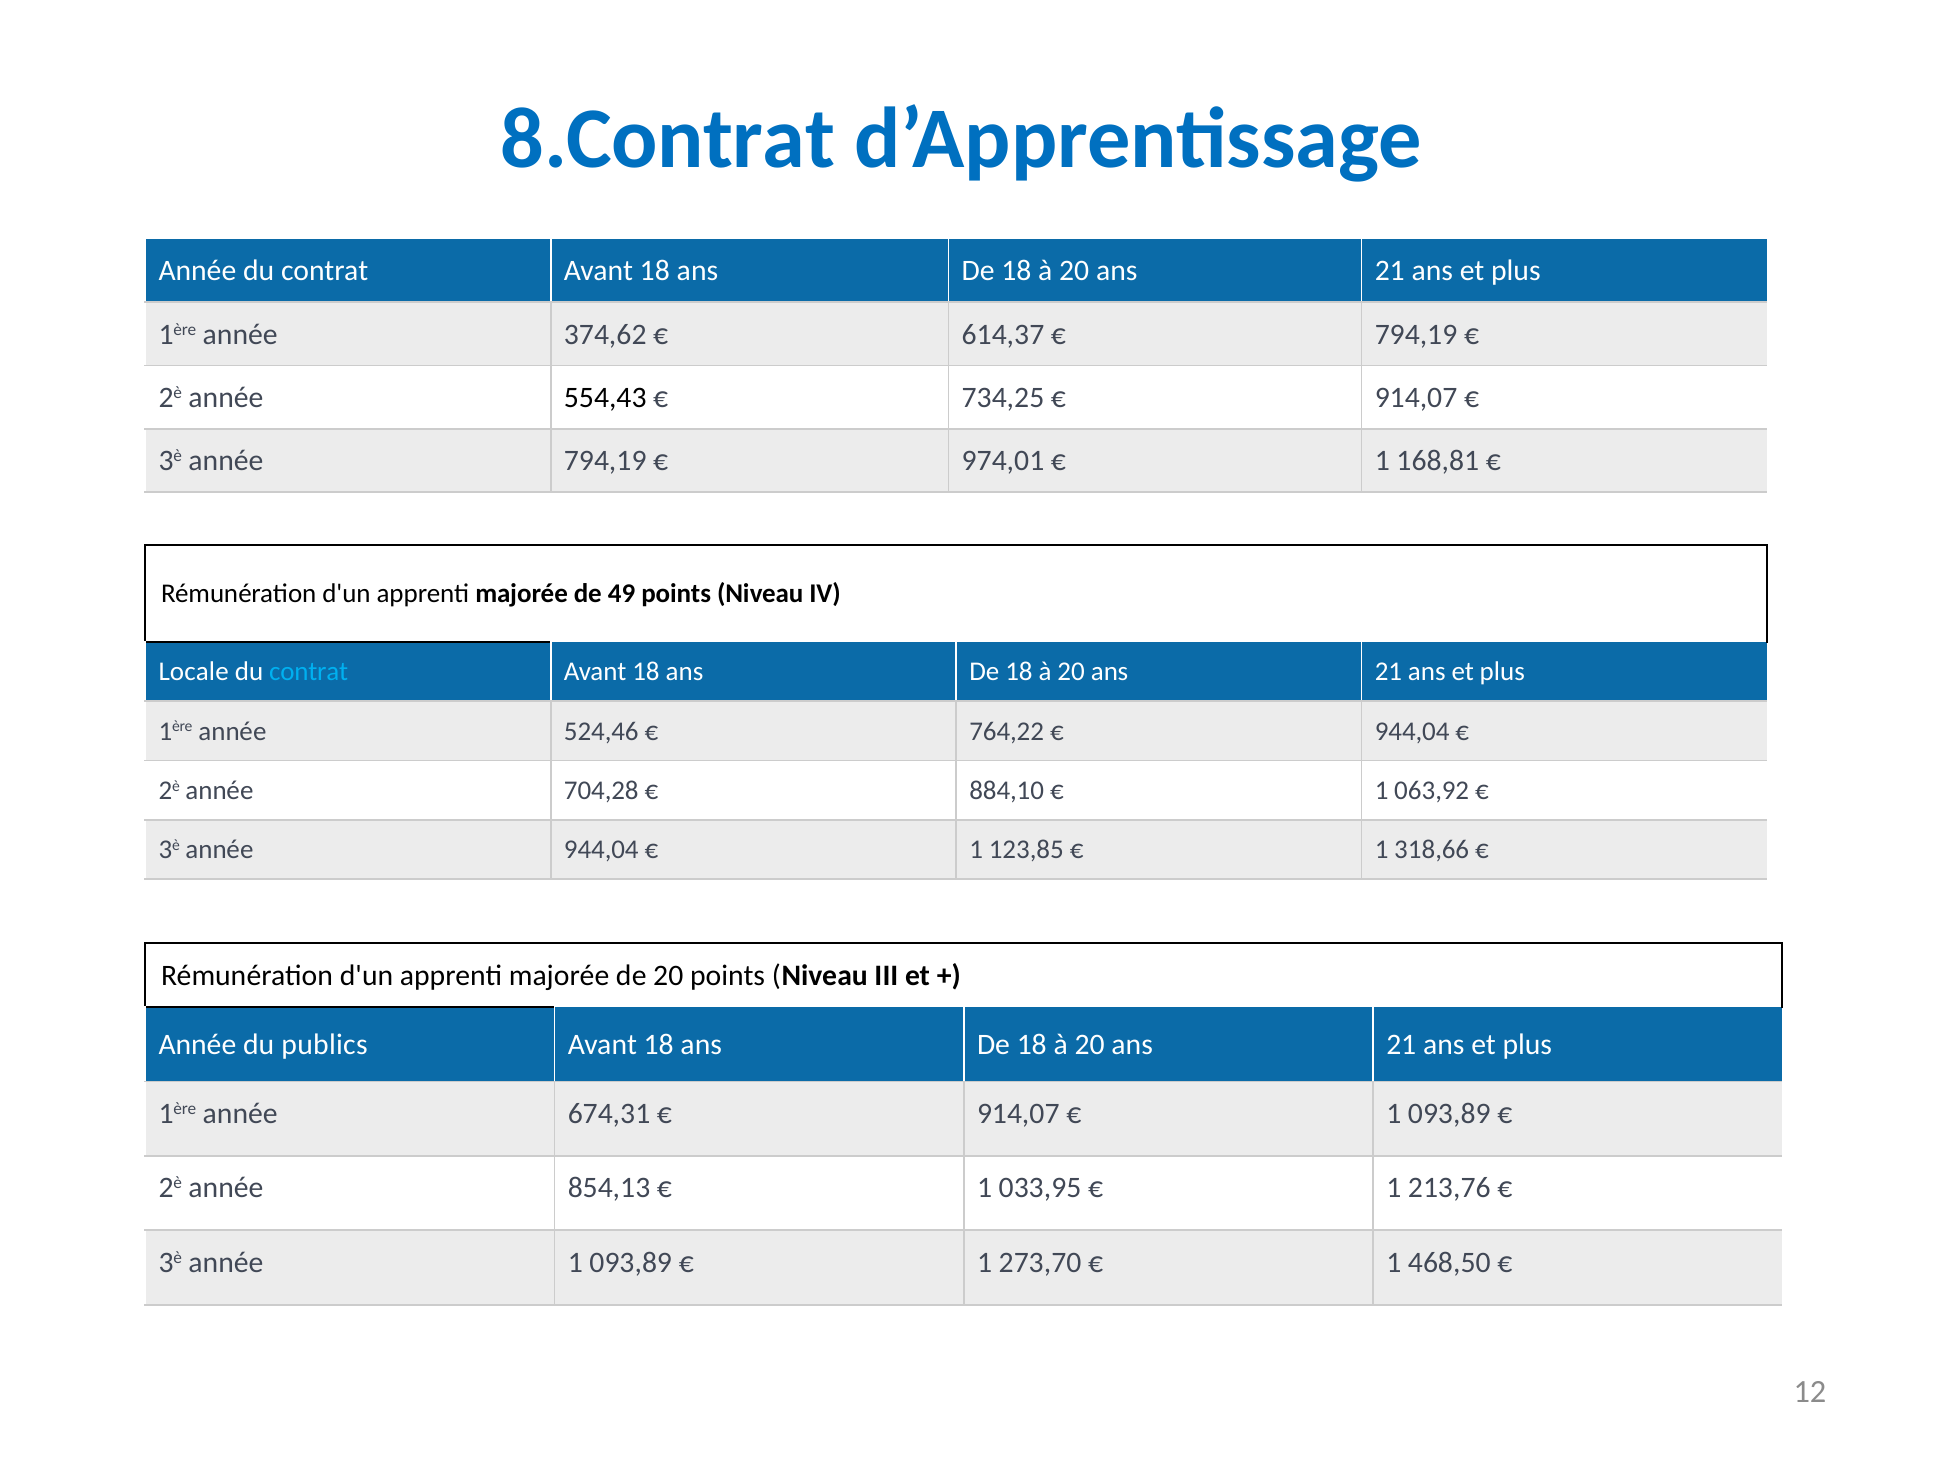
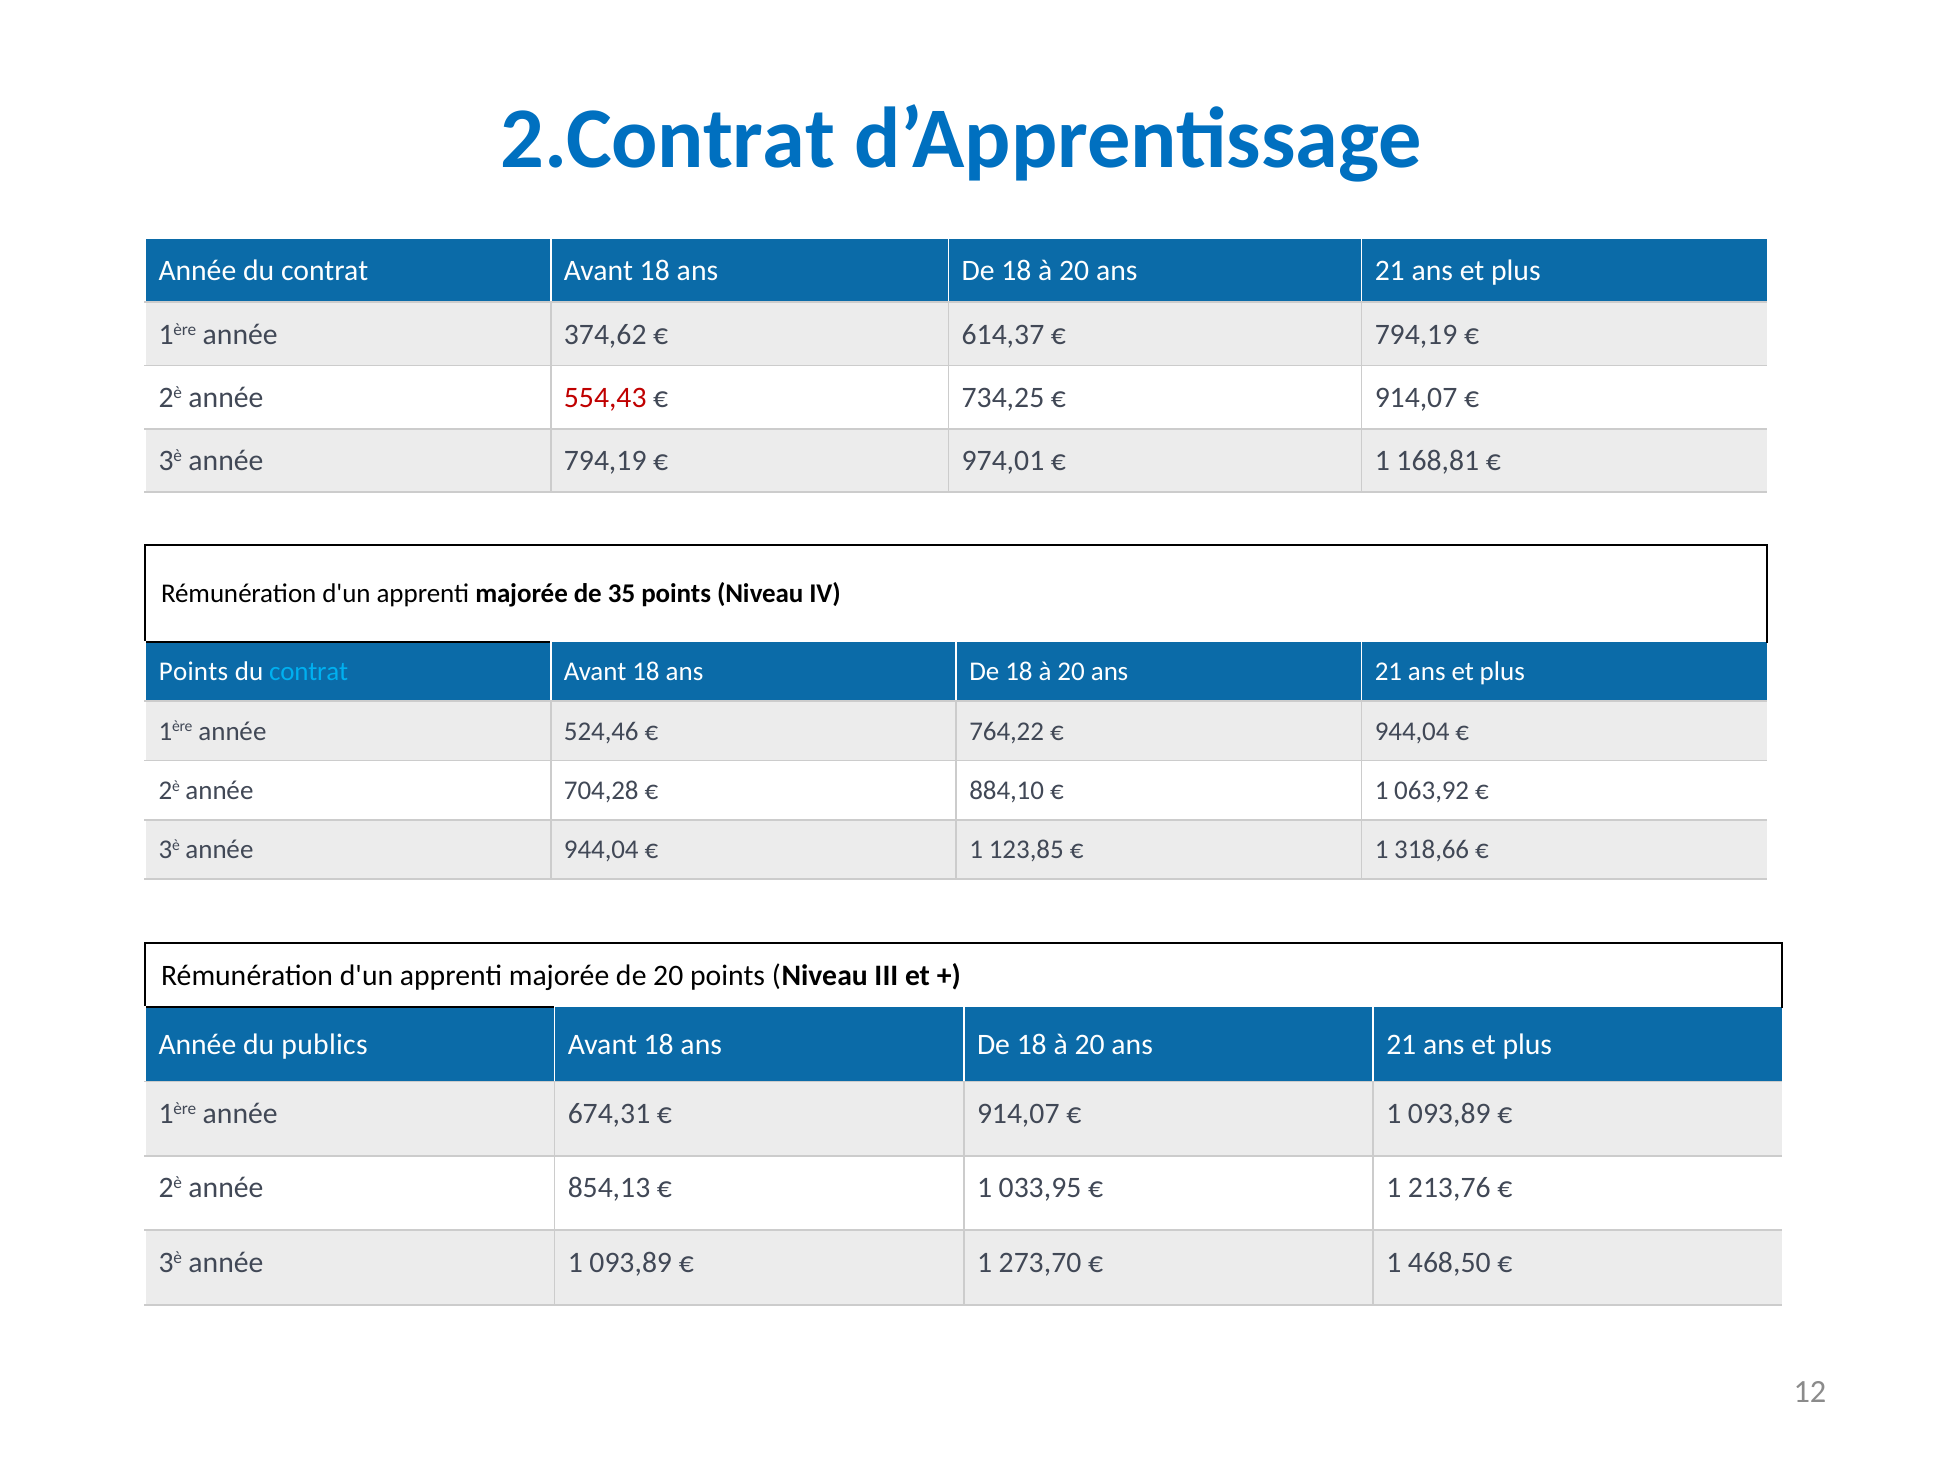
8.Contrat: 8.Contrat -> 2.Contrat
554,43 colour: black -> red
49: 49 -> 35
Locale at (194, 671): Locale -> Points
